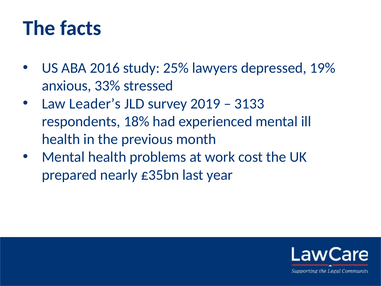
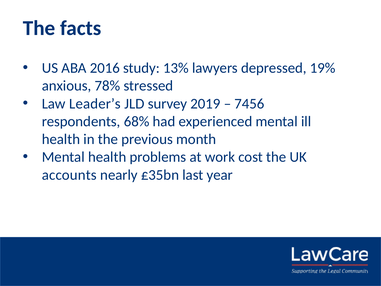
25%: 25% -> 13%
33%: 33% -> 78%
3133: 3133 -> 7456
18%: 18% -> 68%
prepared: prepared -> accounts
